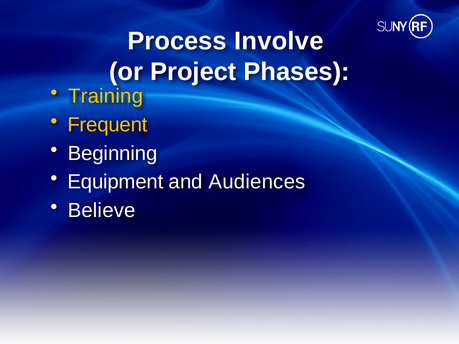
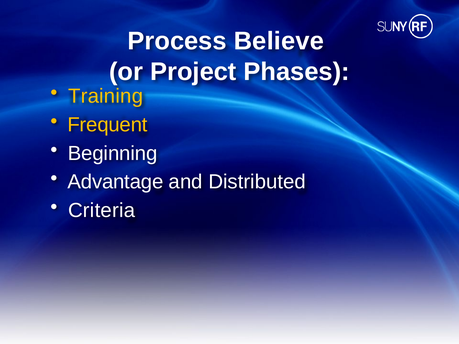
Involve: Involve -> Believe
Equipment: Equipment -> Advantage
Audiences: Audiences -> Distributed
Believe: Believe -> Criteria
